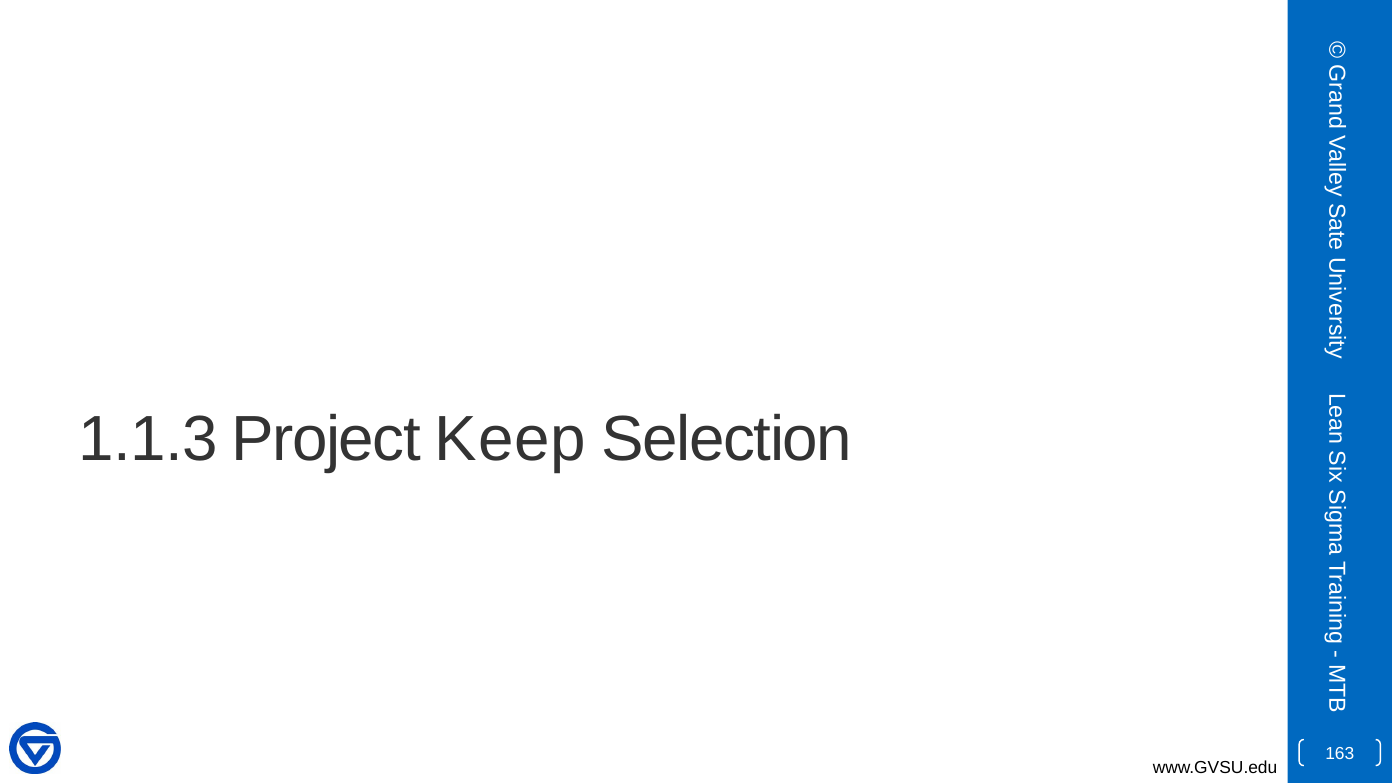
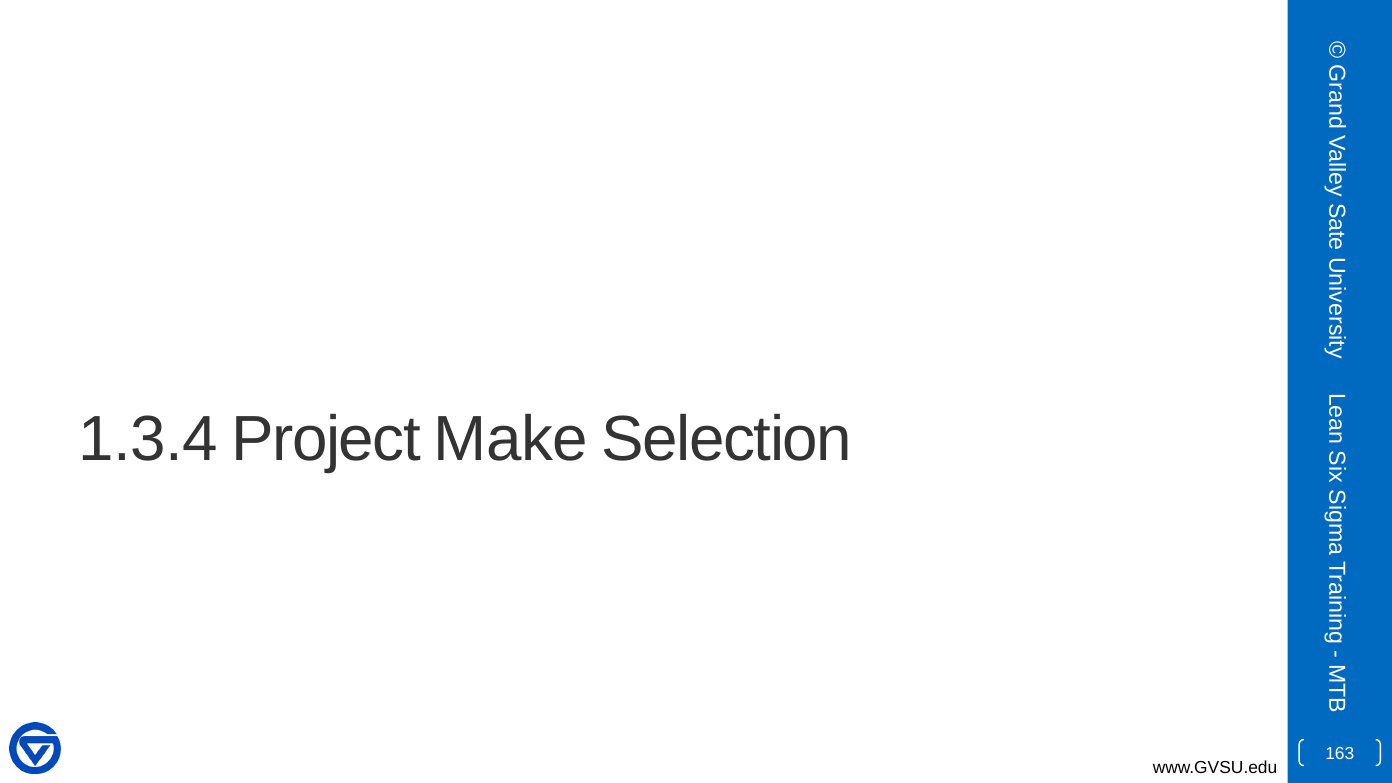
1.1.3: 1.1.3 -> 1.3.4
Keep: Keep -> Make
